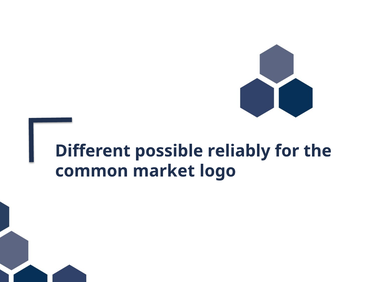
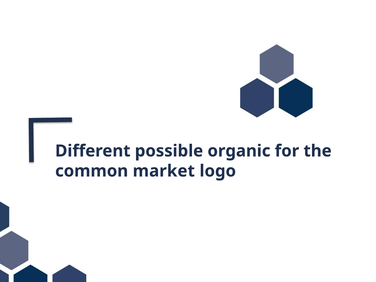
reliably: reliably -> organic
